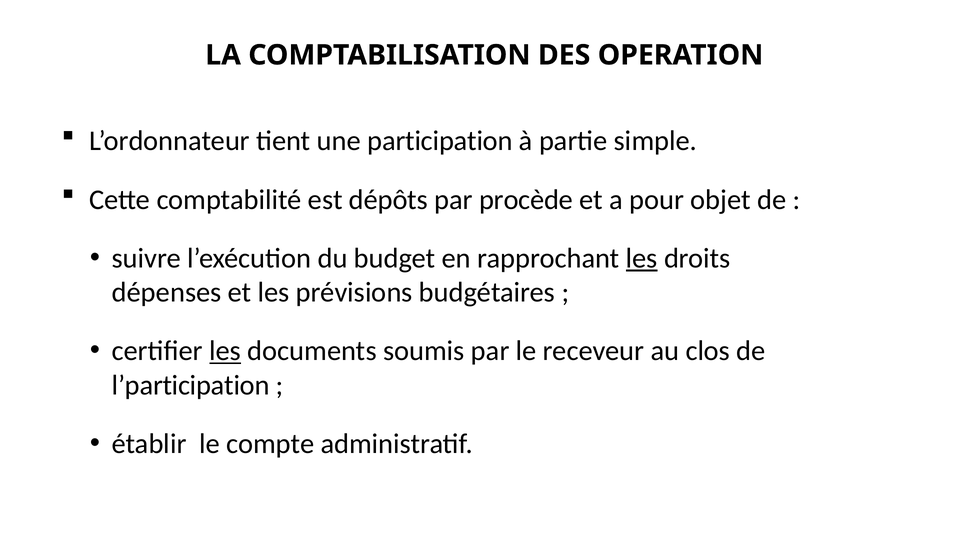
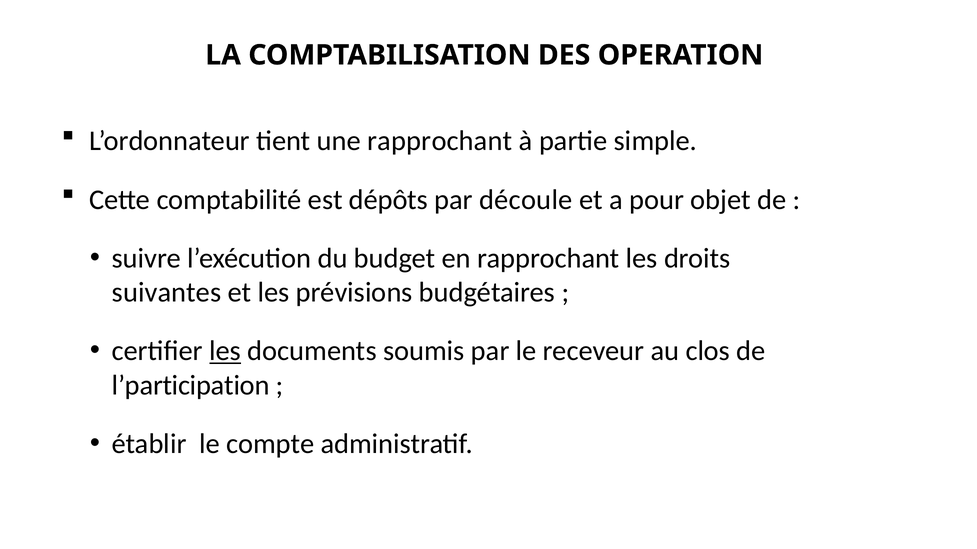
une participation: participation -> rapprochant
procède: procède -> découle
les at (642, 258) underline: present -> none
dépenses: dépenses -> suivantes
